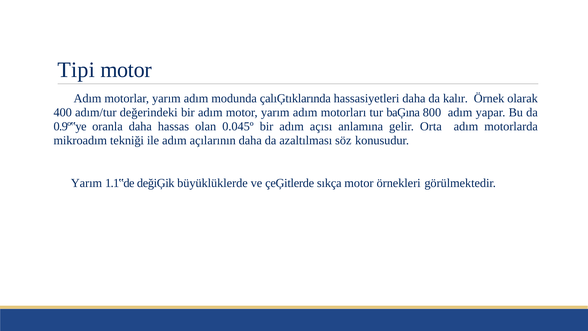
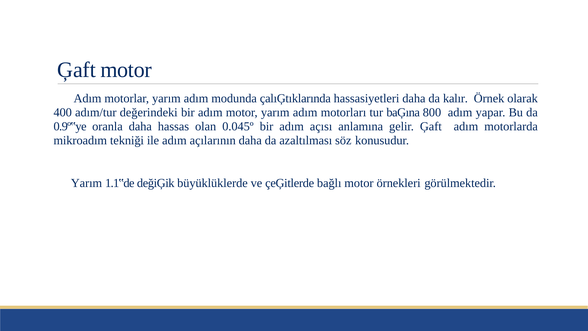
Tipi at (76, 70): Tipi -> Ģaft
gelir Orta: Orta -> Ģaft
sıkça: sıkça -> bağlı
